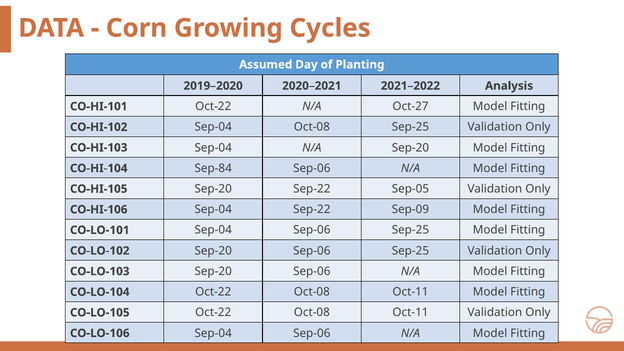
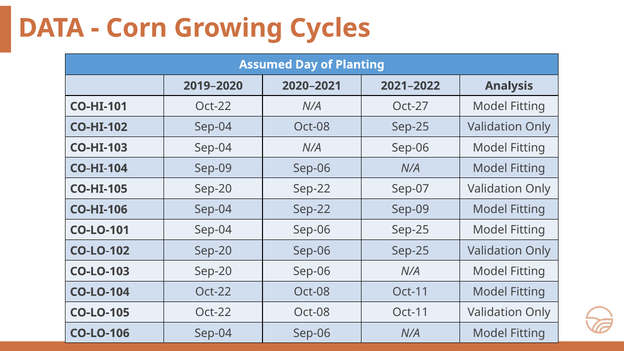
N/A Sep-20: Sep-20 -> Sep-06
CO-HI-104 Sep-84: Sep-84 -> Sep-09
Sep-05: Sep-05 -> Sep-07
